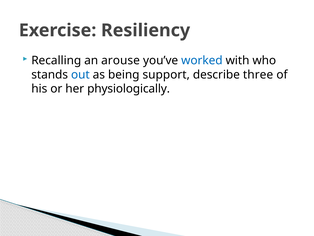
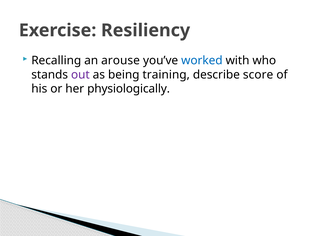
out colour: blue -> purple
support: support -> training
three: three -> score
